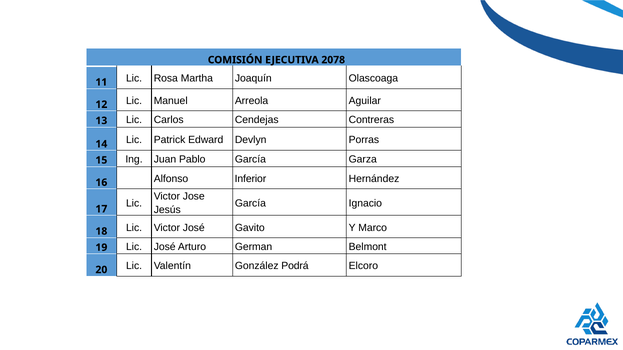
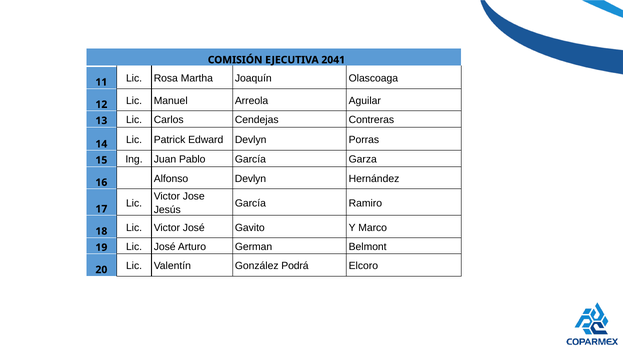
2078: 2078 -> 2041
Alfonso Inferior: Inferior -> Devlyn
Ignacio: Ignacio -> Ramiro
